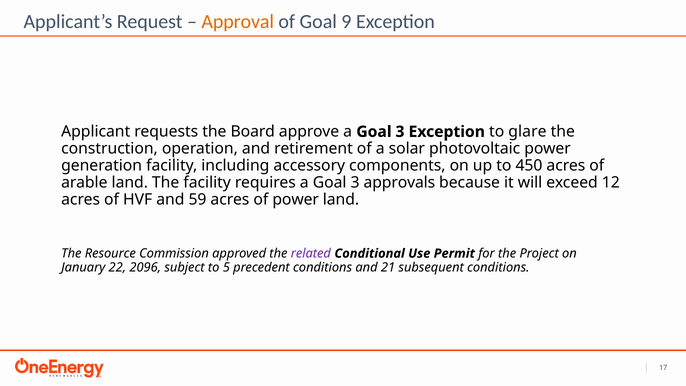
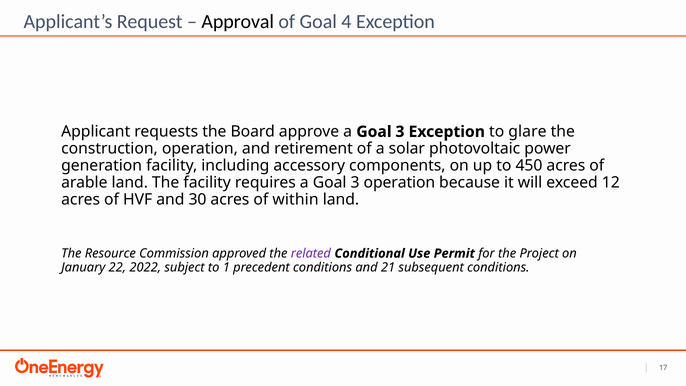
Approval colour: orange -> black
9: 9 -> 4
3 approvals: approvals -> operation
59: 59 -> 30
of power: power -> within
2096: 2096 -> 2022
5: 5 -> 1
